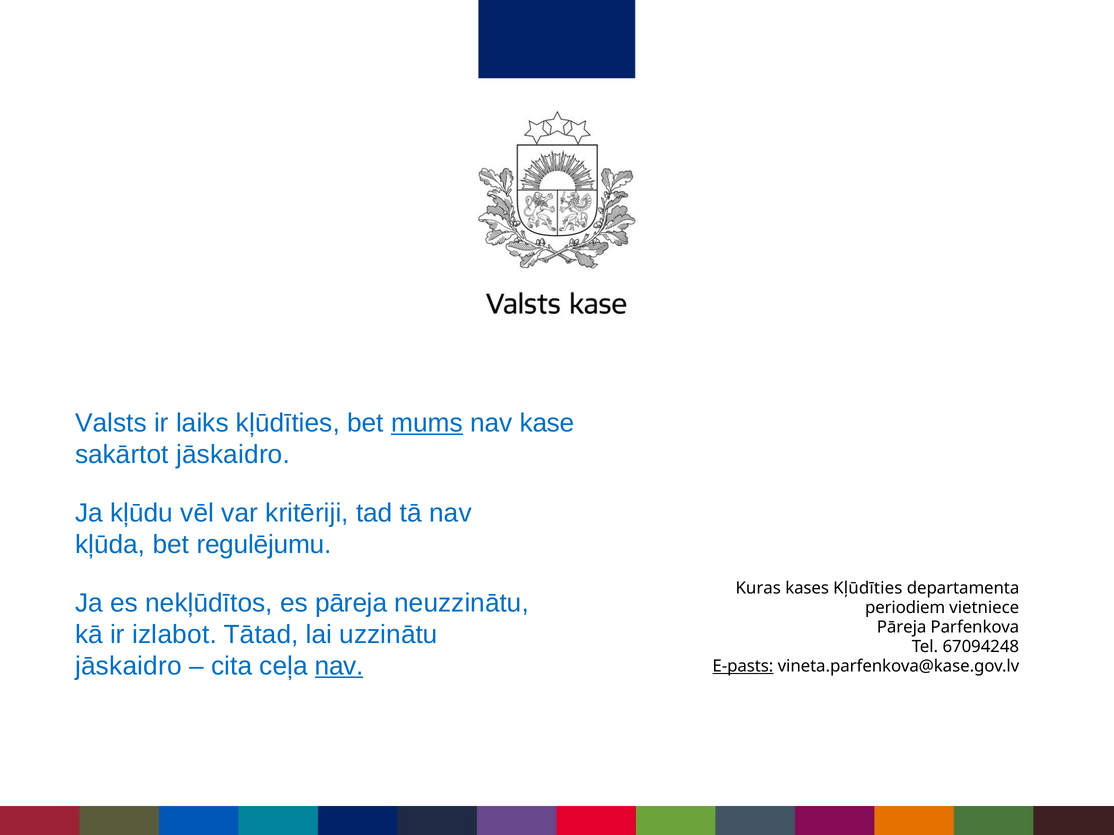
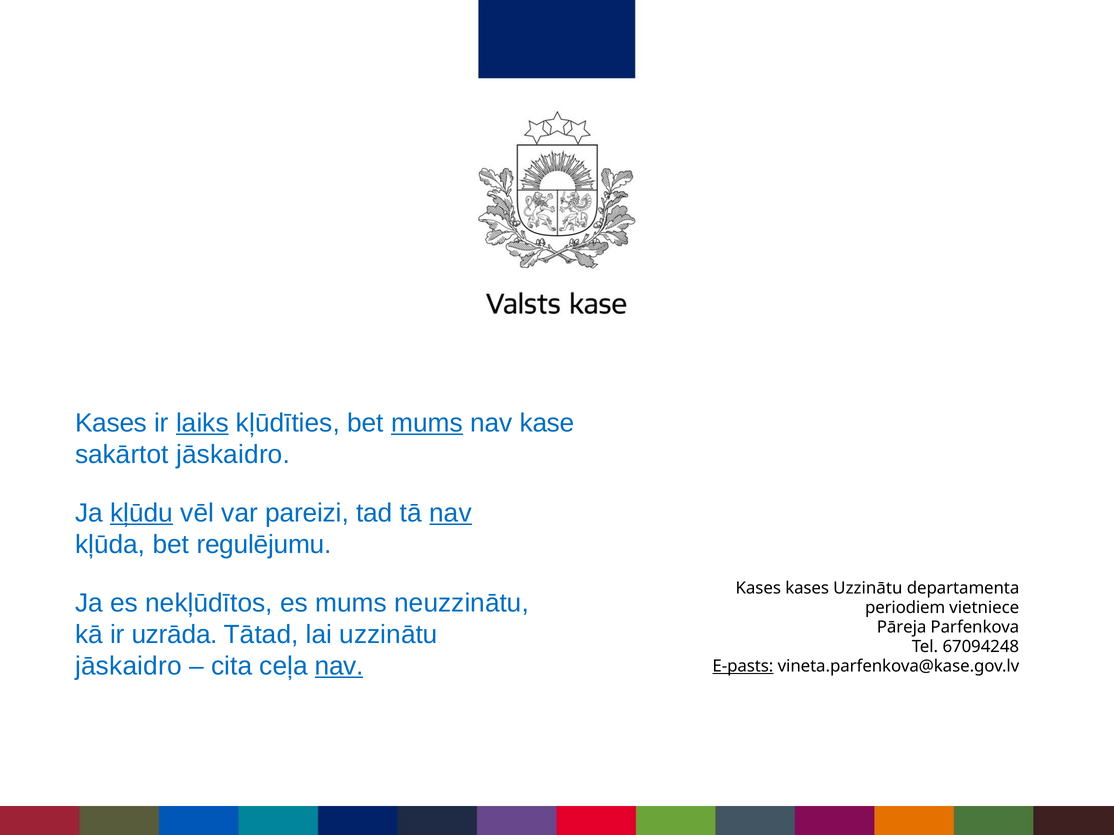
Valsts at (111, 423): Valsts -> Kases
laiks underline: none -> present
kļūdu underline: none -> present
kritēriji: kritēriji -> pareizi
nav at (451, 513) underline: none -> present
Kuras at (758, 589): Kuras -> Kases
kases Kļūdīties: Kļūdīties -> Uzzinātu
es pāreja: pāreja -> mums
izlabot: izlabot -> uzrāda
